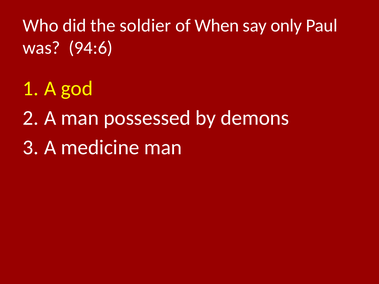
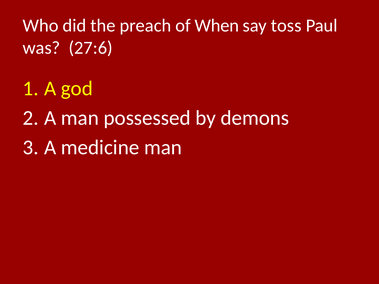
soldier: soldier -> preach
only: only -> toss
94:6: 94:6 -> 27:6
